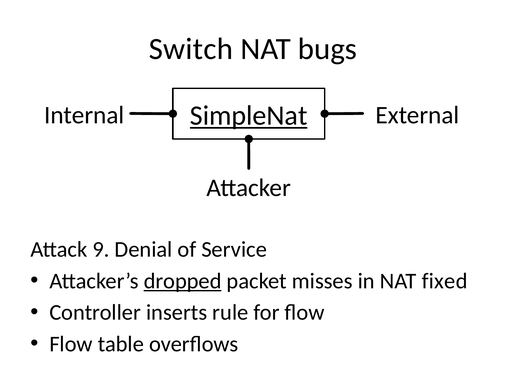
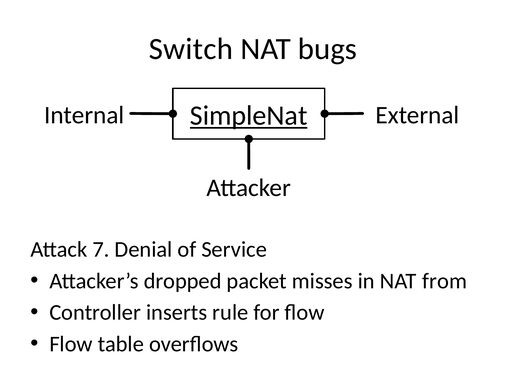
9: 9 -> 7
dropped underline: present -> none
fixed: fixed -> from
